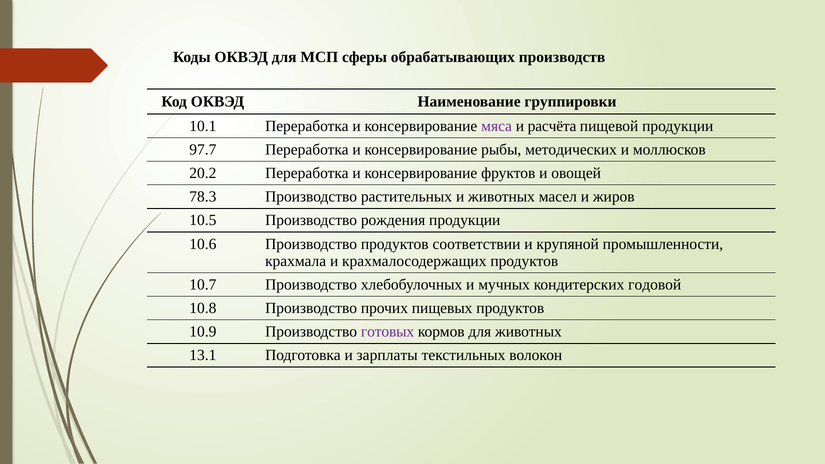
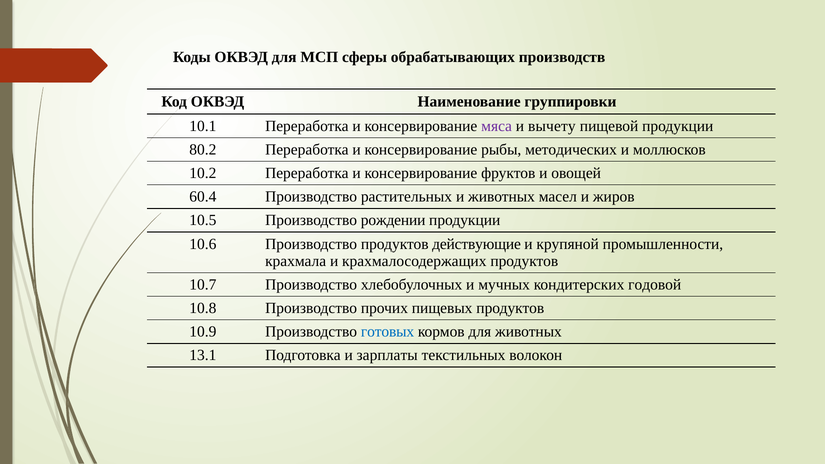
расчёта: расчёта -> вычету
97.7: 97.7 -> 80.2
20.2: 20.2 -> 10.2
78.3: 78.3 -> 60.4
рождения: рождения -> рождении
соответствии: соответствии -> действующие
готовых colour: purple -> blue
